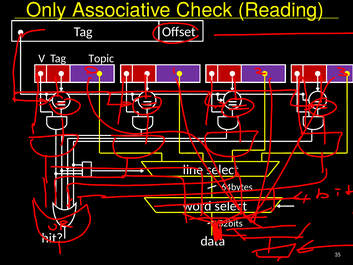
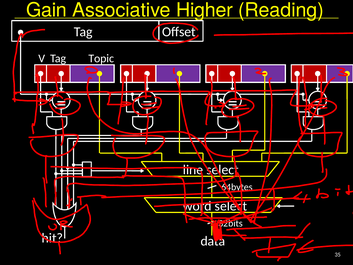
Only: Only -> Gain
Check: Check -> Higher
